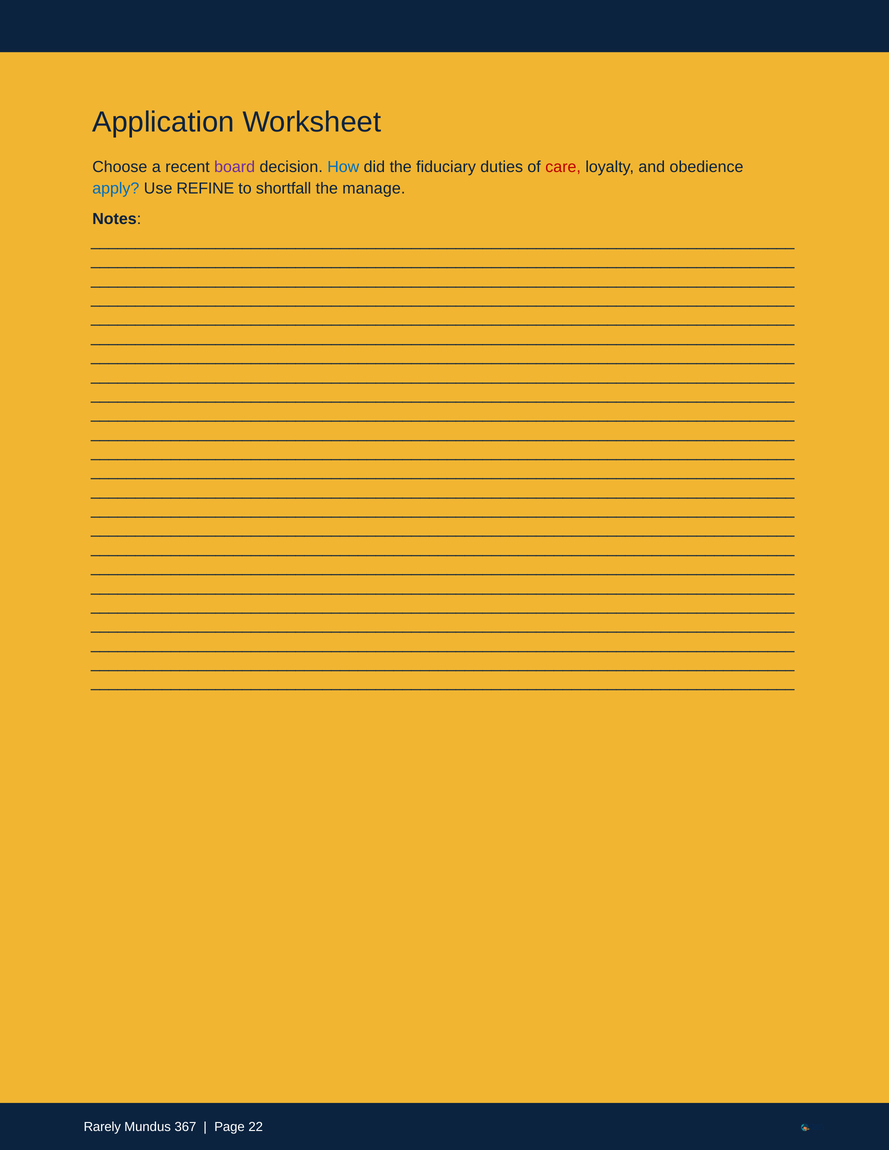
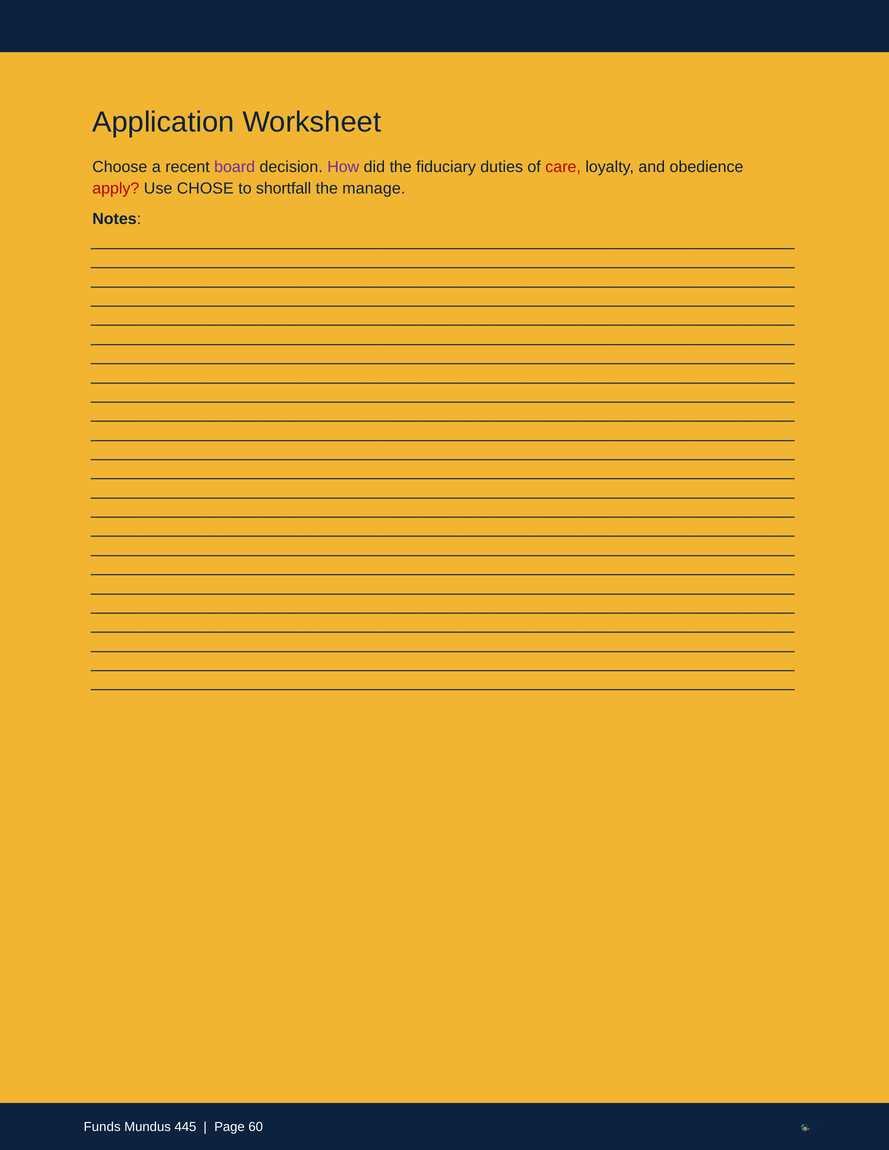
How colour: blue -> purple
apply colour: blue -> red
REFINE: REFINE -> CHOSE
Rarely: Rarely -> Funds
367: 367 -> 445
22: 22 -> 60
